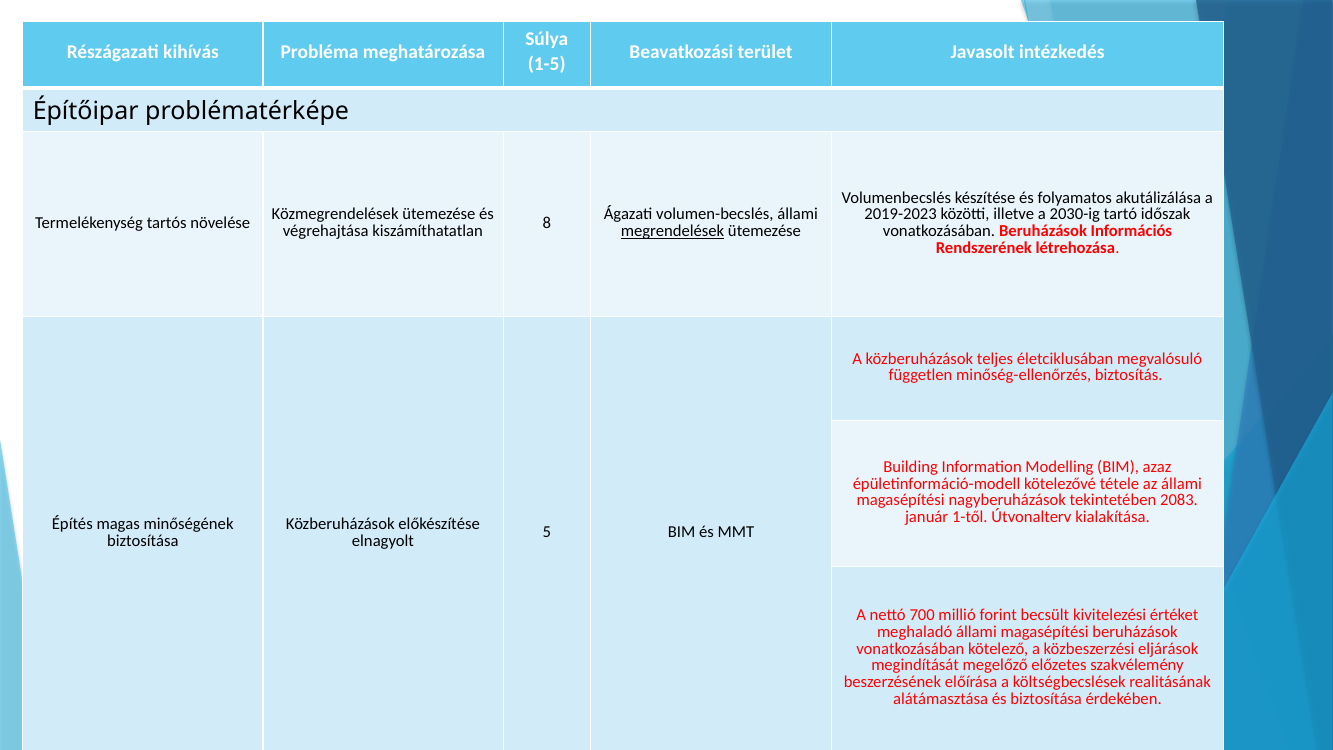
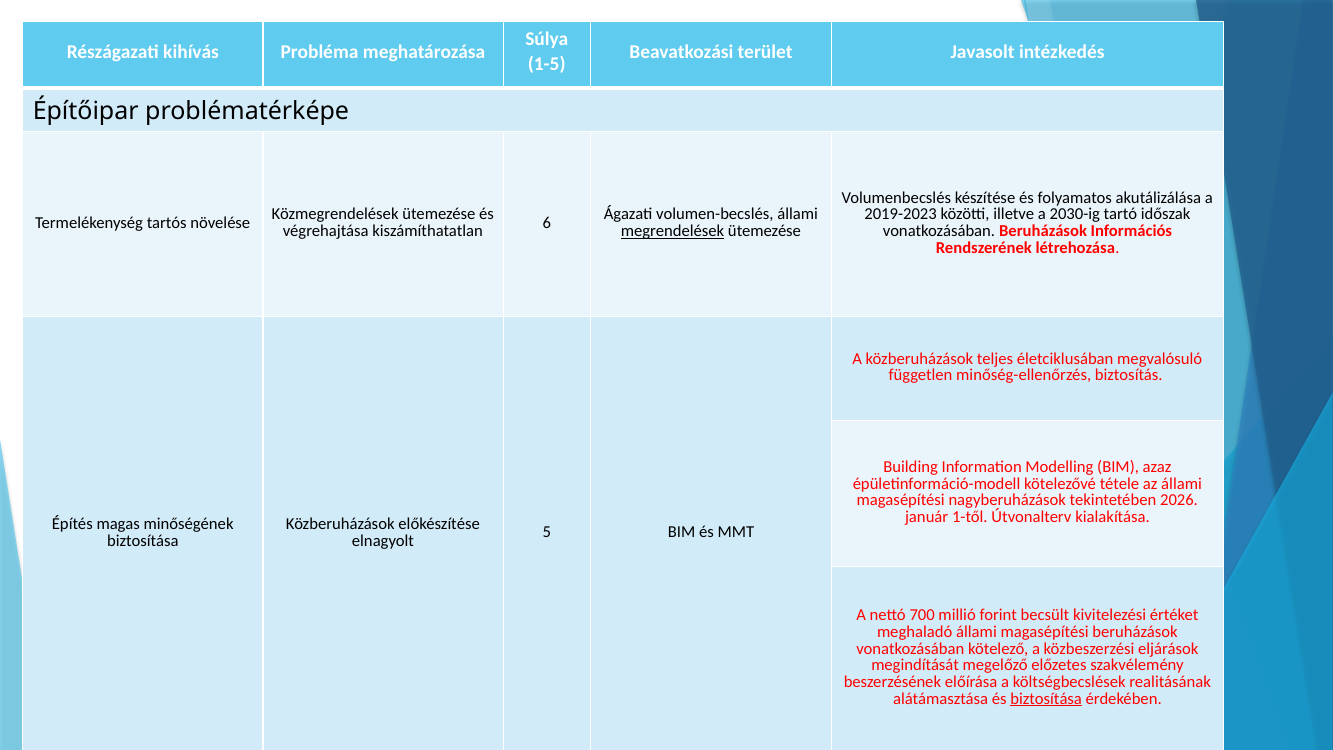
8: 8 -> 6
2083: 2083 -> 2026
biztosítása at (1046, 698) underline: none -> present
